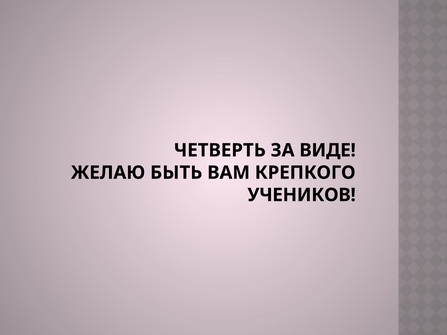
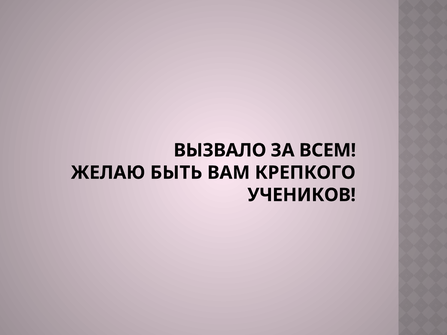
ЧЕТВЕРТЬ: ЧЕТВЕРТЬ -> ВЫЗВАЛО
ВИДЕ: ВИДЕ -> ВСЕМ
